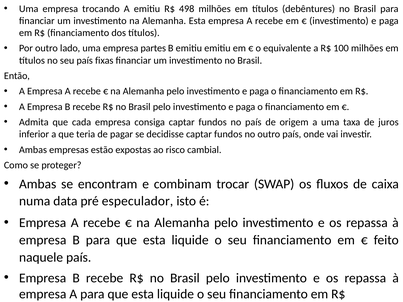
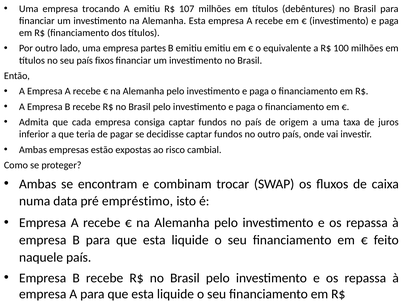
498: 498 -> 107
fixas: fixas -> fixos
especulador: especulador -> empréstimo
